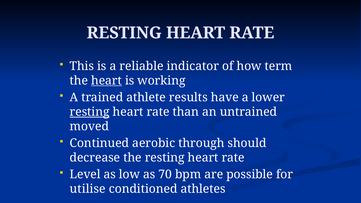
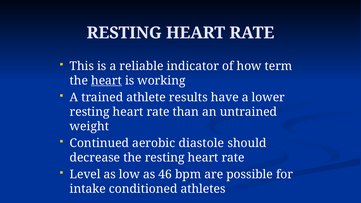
resting at (90, 112) underline: present -> none
moved: moved -> weight
through: through -> diastole
70: 70 -> 46
utilise: utilise -> intake
